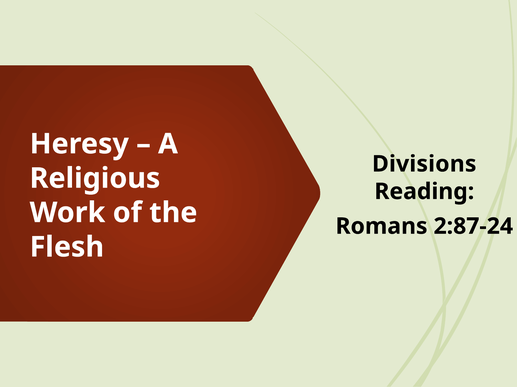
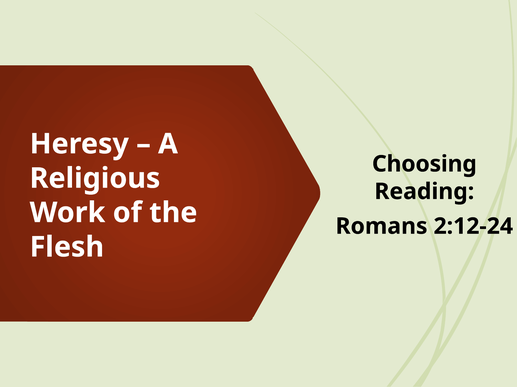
Divisions: Divisions -> Choosing
2:87-24: 2:87-24 -> 2:12-24
